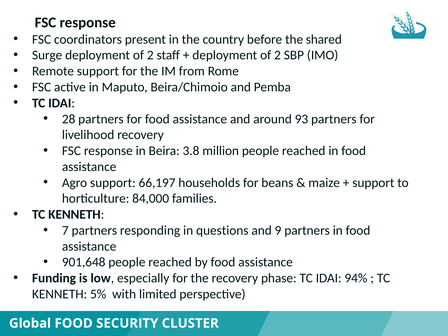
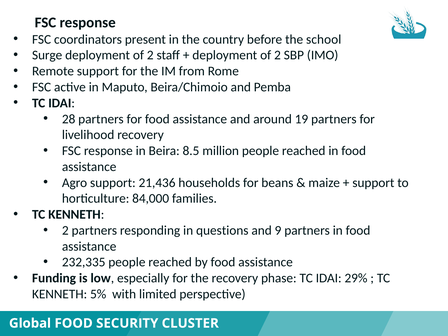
shared: shared -> school
93: 93 -> 19
3.8: 3.8 -> 8.5
66,197: 66,197 -> 21,436
7 at (65, 230): 7 -> 2
901,648: 901,648 -> 232,335
94%: 94% -> 29%
